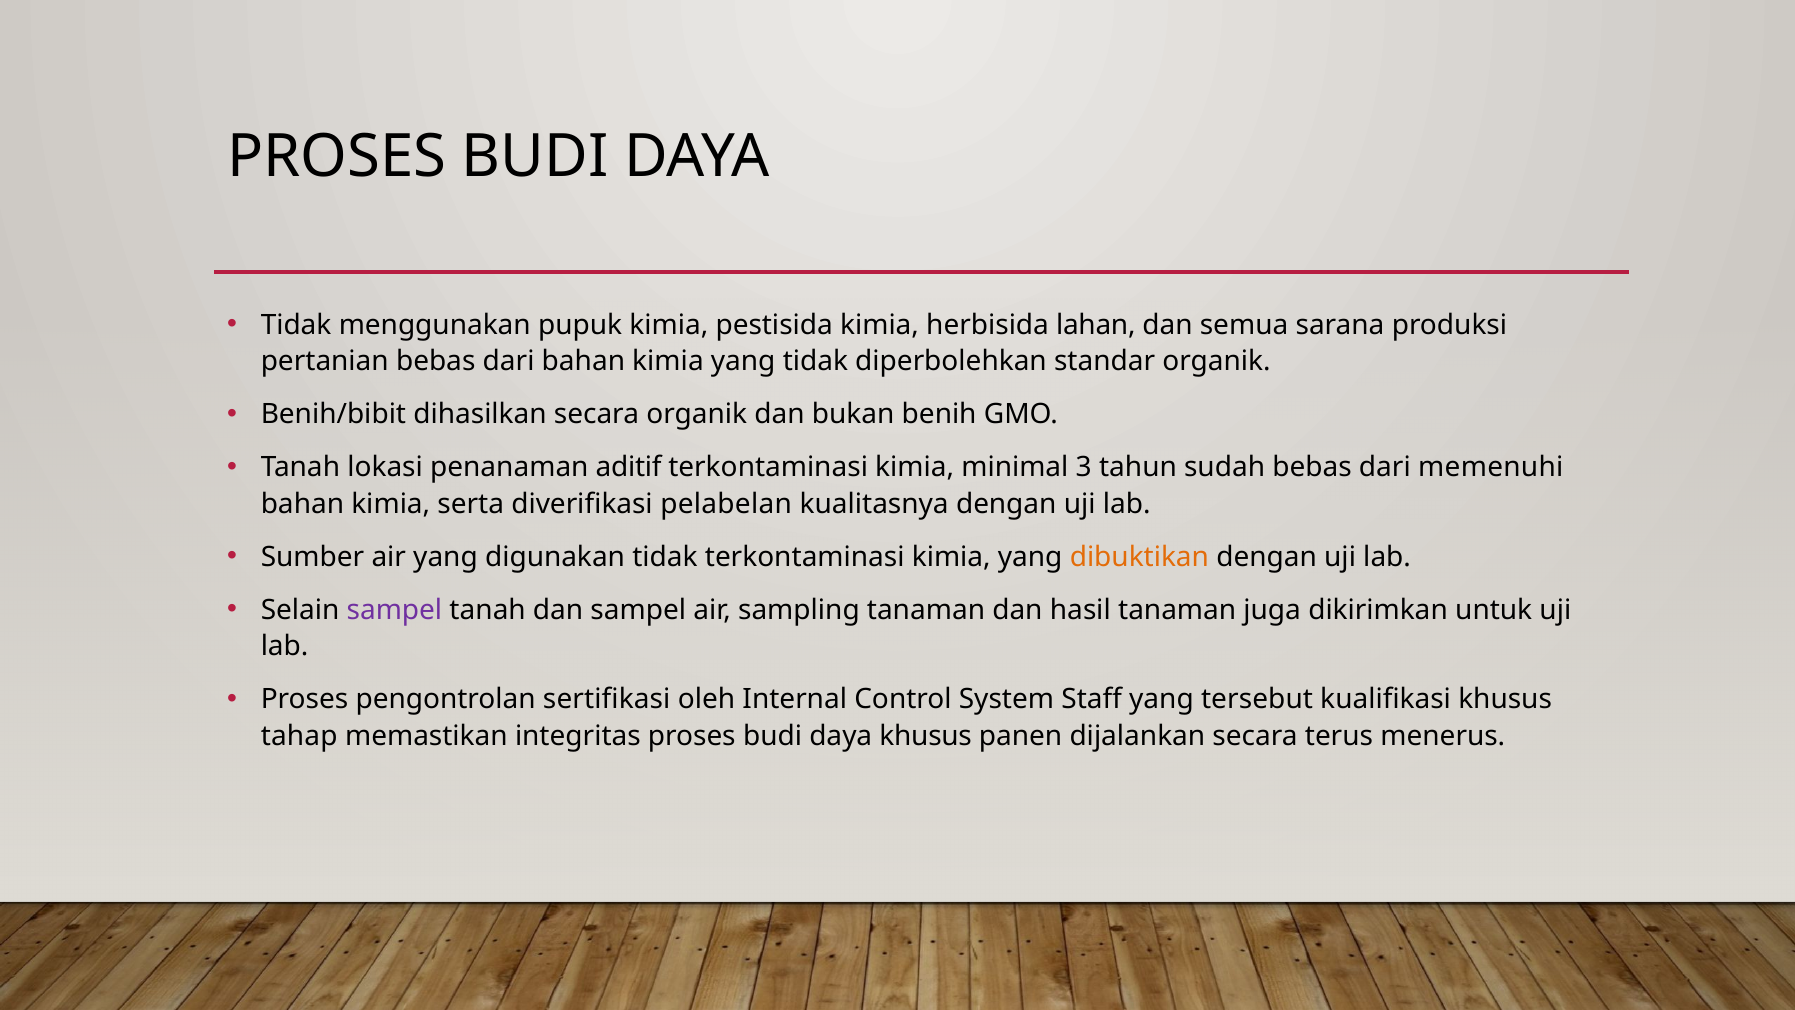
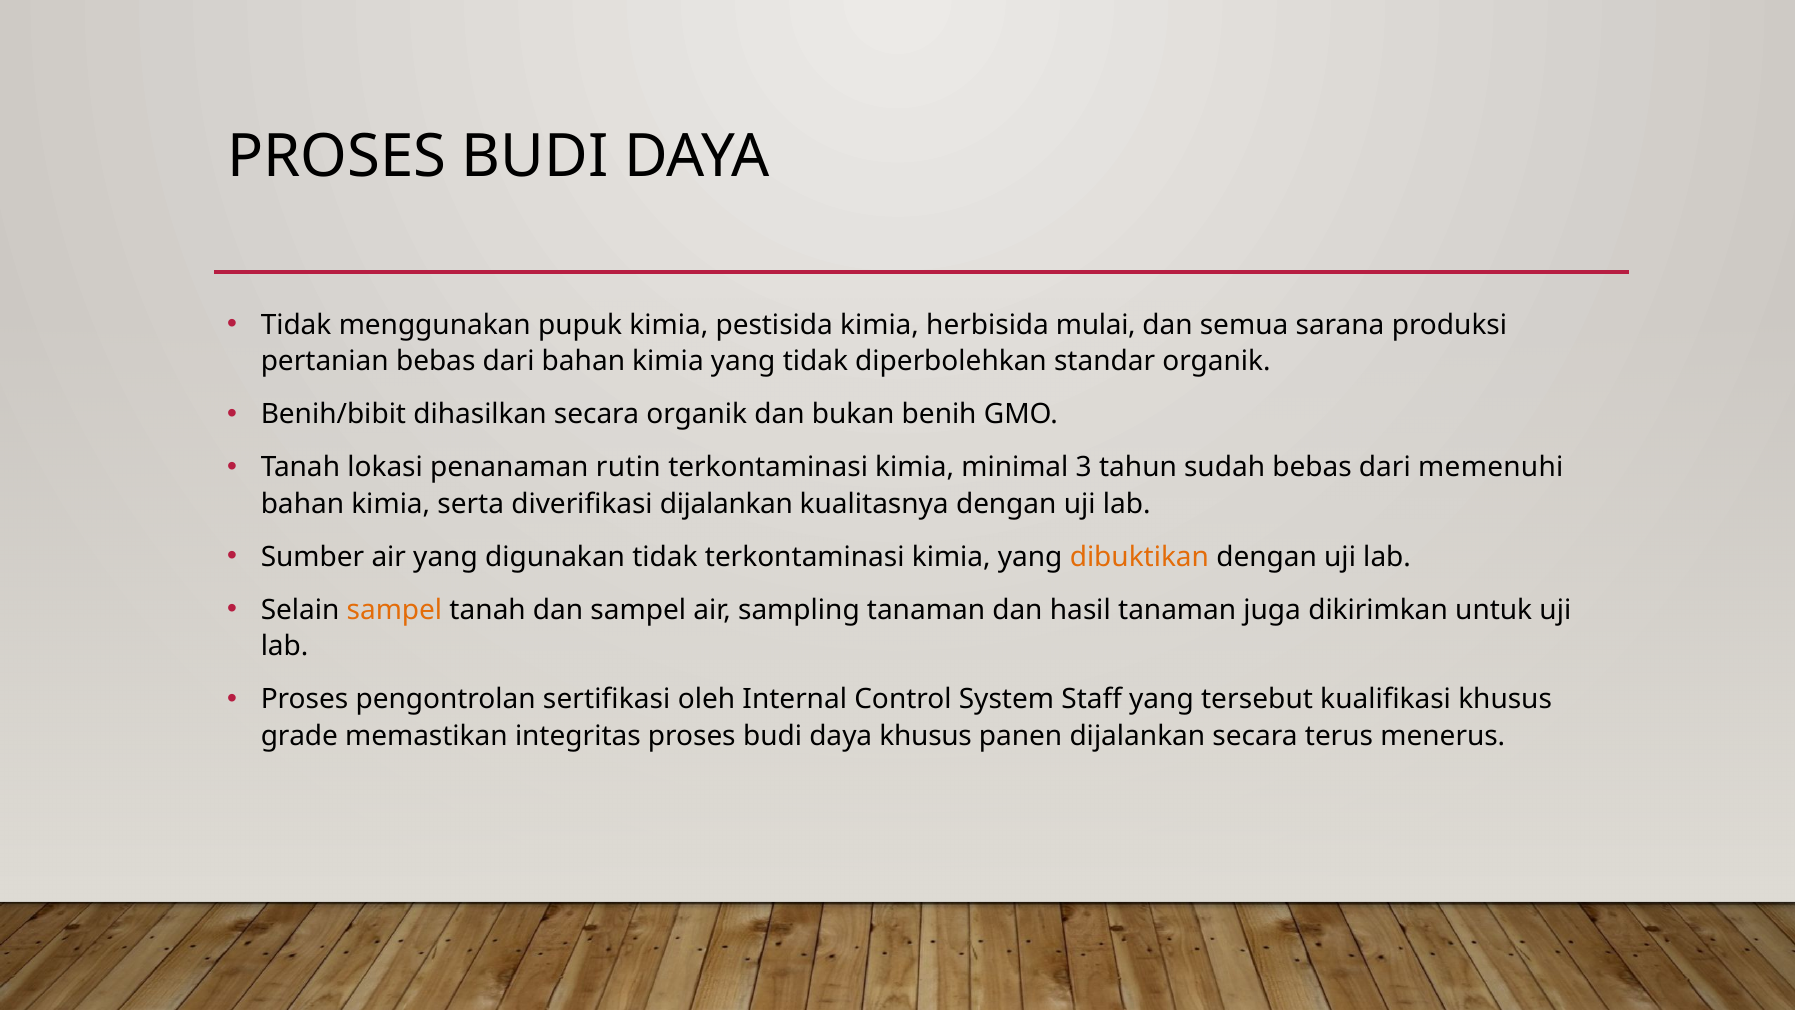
lahan: lahan -> mulai
aditif: aditif -> rutin
diverifikasi pelabelan: pelabelan -> dijalankan
sampel at (394, 610) colour: purple -> orange
tahap: tahap -> grade
